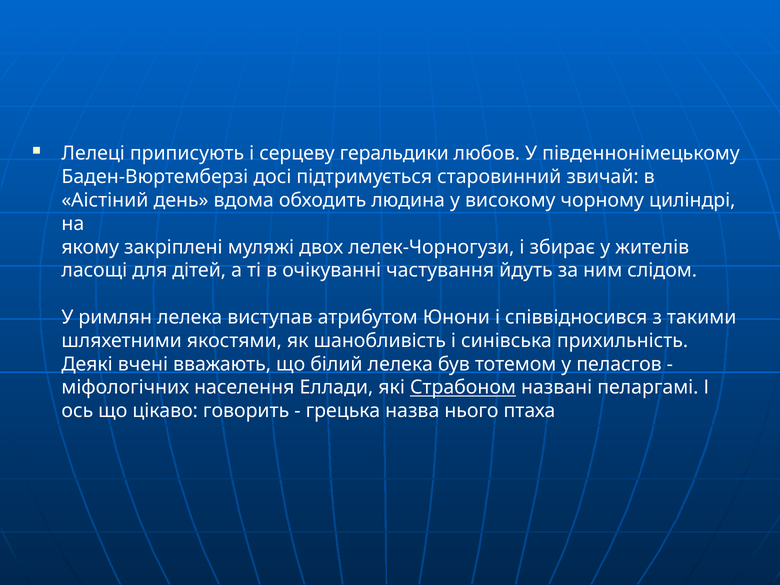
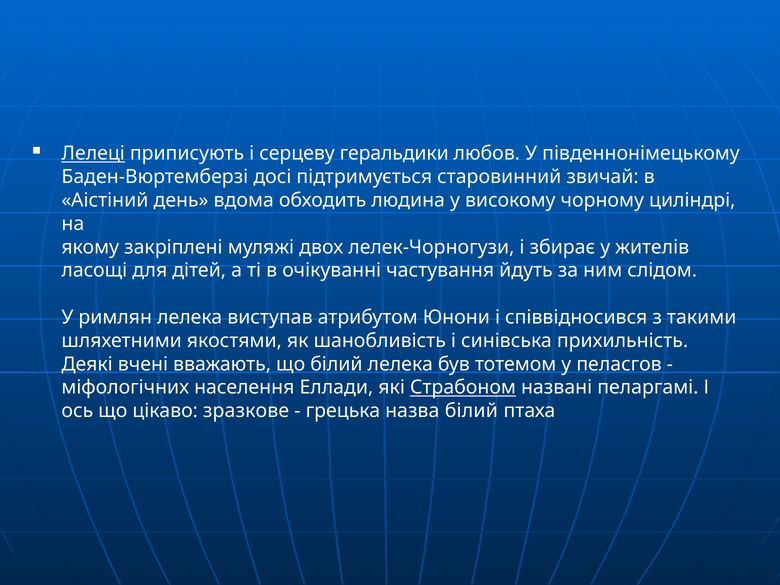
Лелеці underline: none -> present
говорить: говорить -> зразкове
назва нього: нього -> білий
